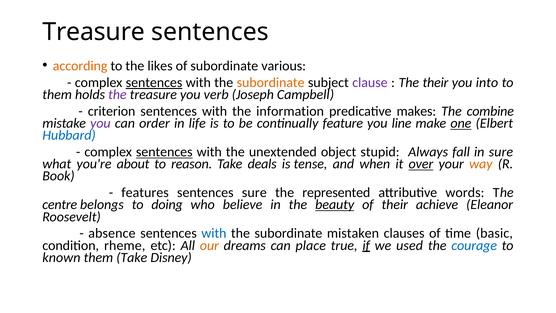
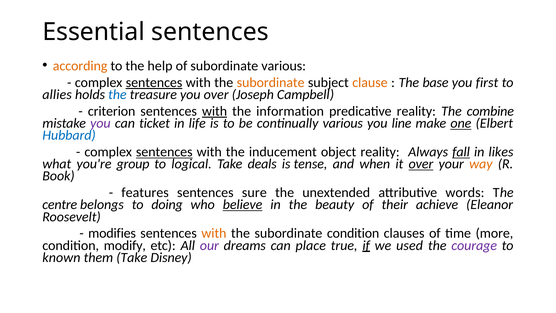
Treasure at (94, 32): Treasure -> Essential
likes: likes -> help
clause colour: purple -> orange
The their: their -> base
into: into -> first
them at (57, 95): them -> allies
the at (117, 95) colour: purple -> blue
you verb: verb -> over
with at (215, 111) underline: none -> present
predicative makes: makes -> reality
order: order -> ticket
continually feature: feature -> various
unextended: unextended -> inducement
object stupid: stupid -> reality
fall underline: none -> present
in sure: sure -> likes
about: about -> group
reason: reason -> logical
represented: represented -> unextended
believe underline: none -> present
beauty underline: present -> none
absence: absence -> modifies
with at (214, 233) colour: blue -> orange
subordinate mistaken: mistaken -> condition
basic: basic -> more
rheme: rheme -> modify
our colour: orange -> purple
courage colour: blue -> purple
